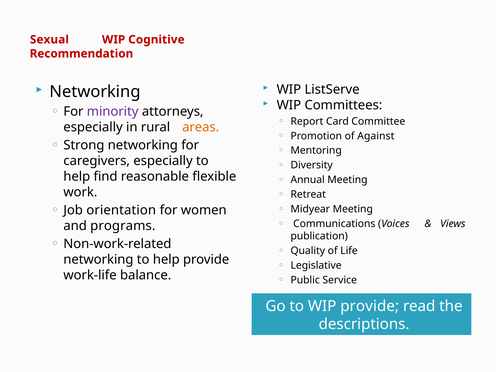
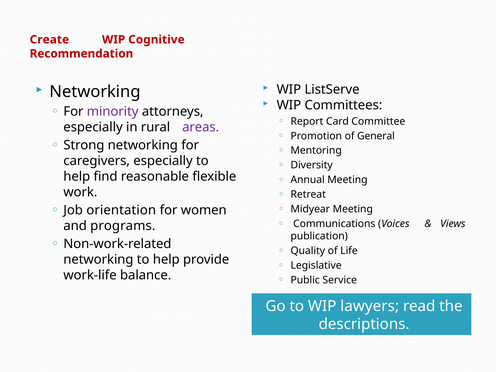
Sexual: Sexual -> Create
areas colour: orange -> purple
Against: Against -> General
WIP provide: provide -> lawyers
